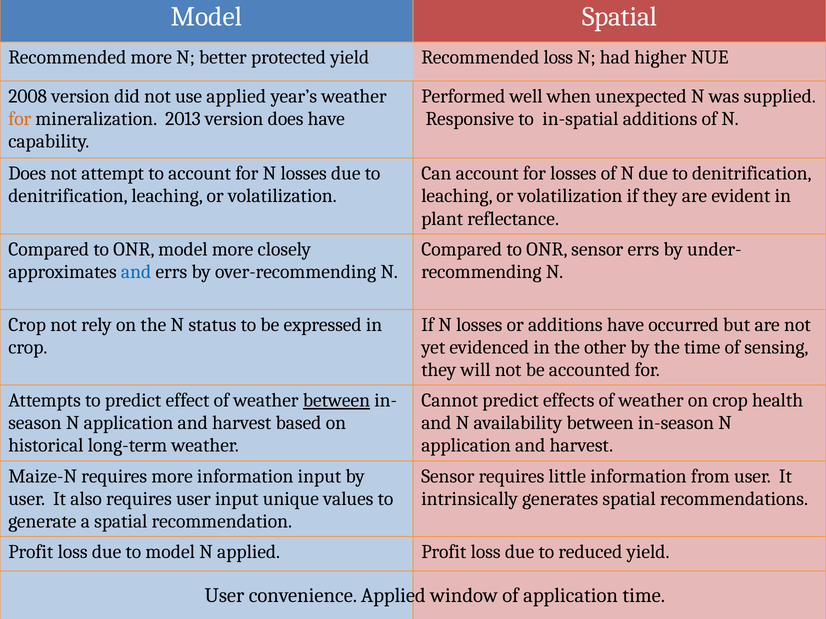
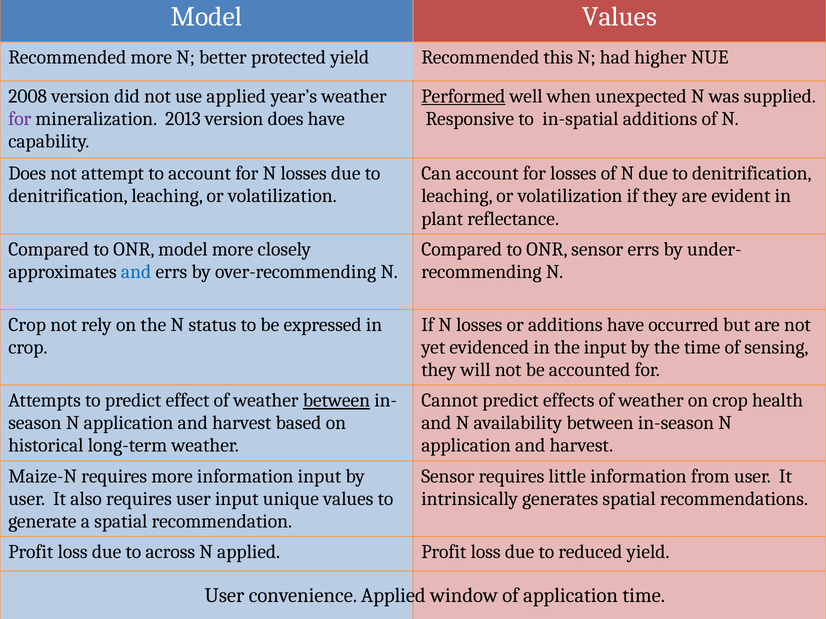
Model Spatial: Spatial -> Values
Recommended loss: loss -> this
Performed underline: none -> present
for at (20, 119) colour: orange -> purple
the other: other -> input
to model: model -> across
